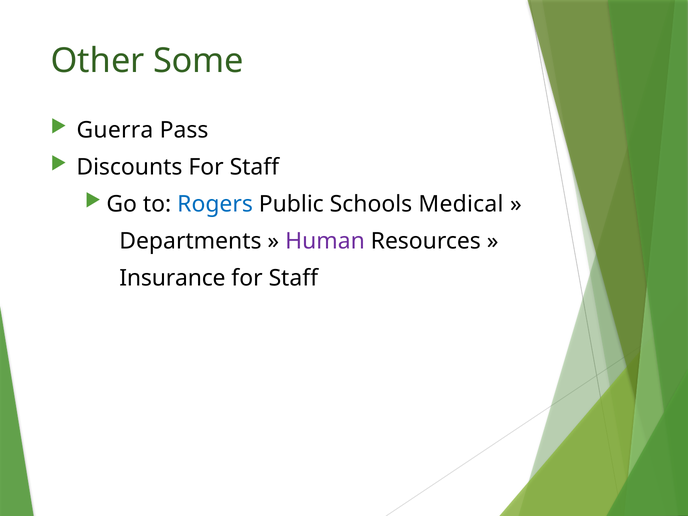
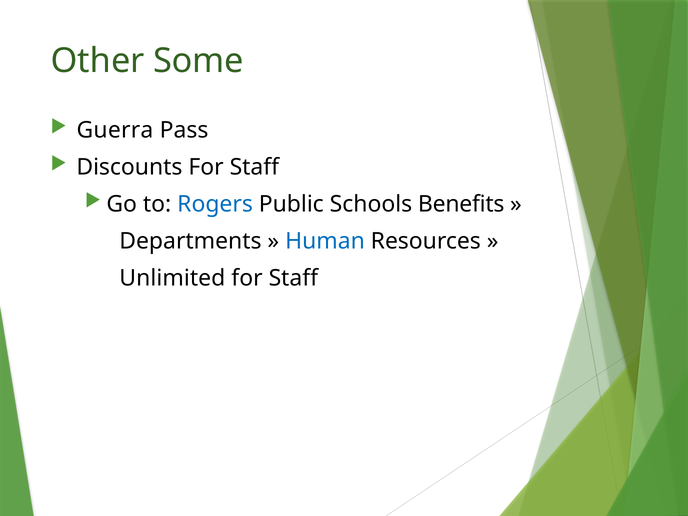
Medical: Medical -> Benefits
Human colour: purple -> blue
Insurance: Insurance -> Unlimited
